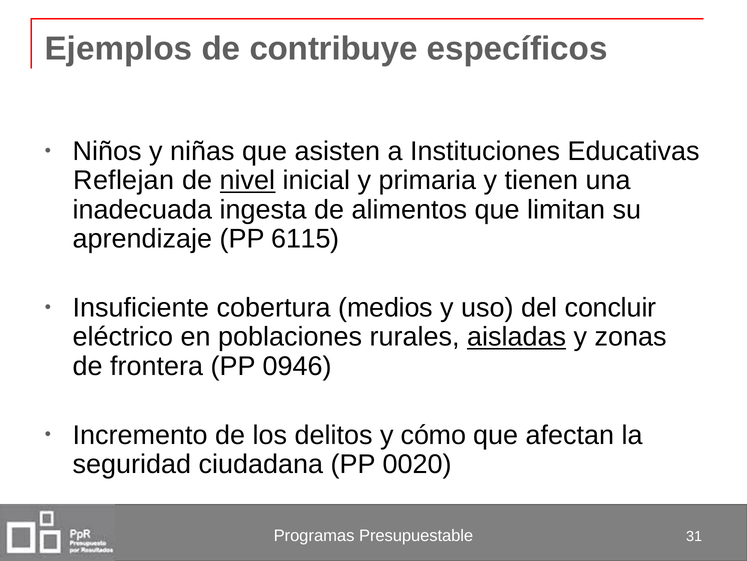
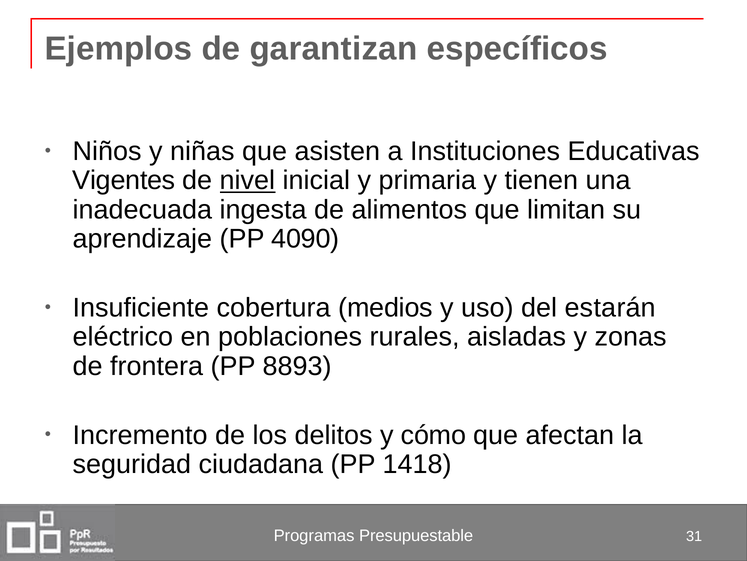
contribuye: contribuye -> garantizan
Reflejan: Reflejan -> Vigentes
6115: 6115 -> 4090
concluir: concluir -> estarán
aisladas underline: present -> none
0946: 0946 -> 8893
0020: 0020 -> 1418
